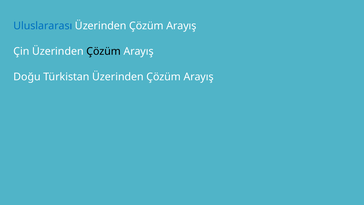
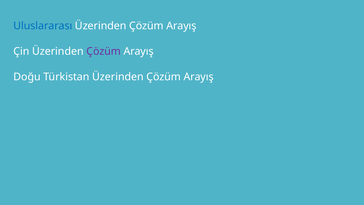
Çözüm at (104, 51) colour: black -> purple
